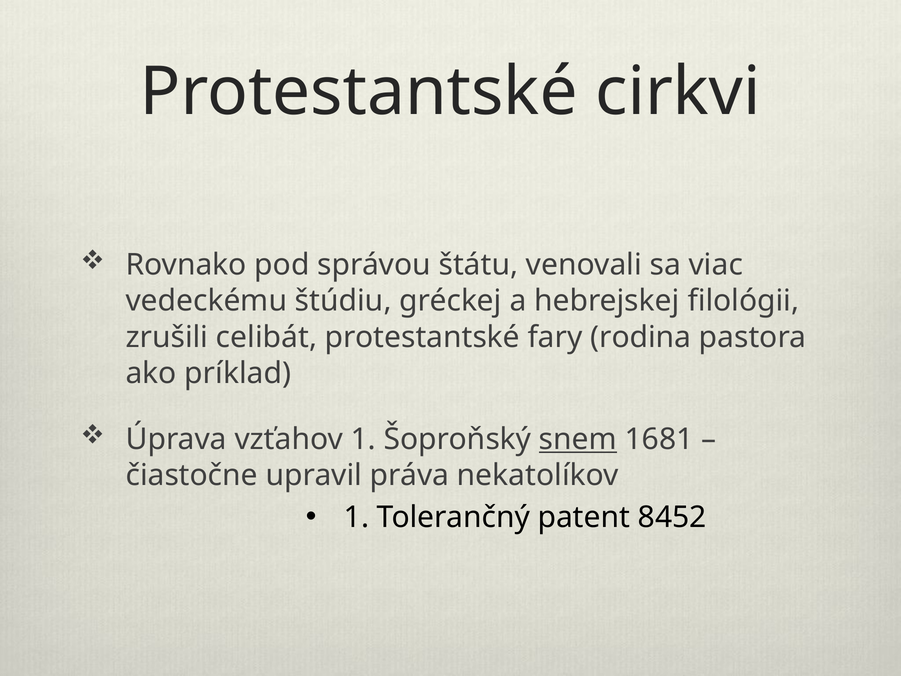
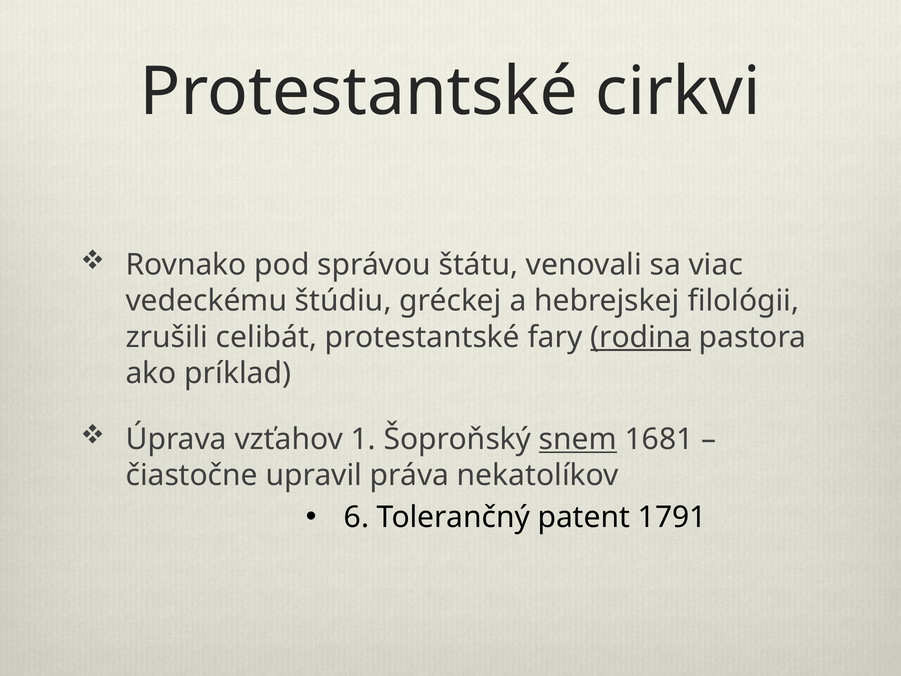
rodina underline: none -> present
1 at (357, 517): 1 -> 6
8452: 8452 -> 1791
